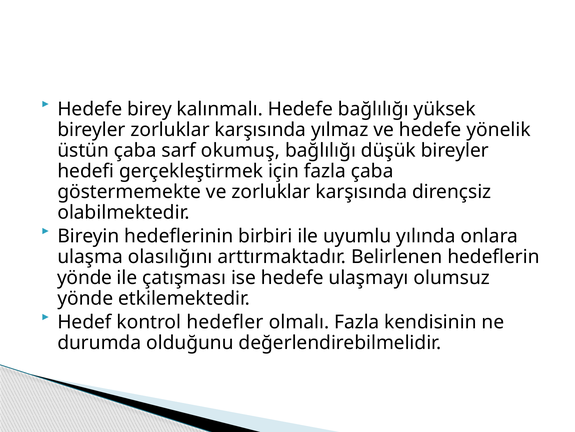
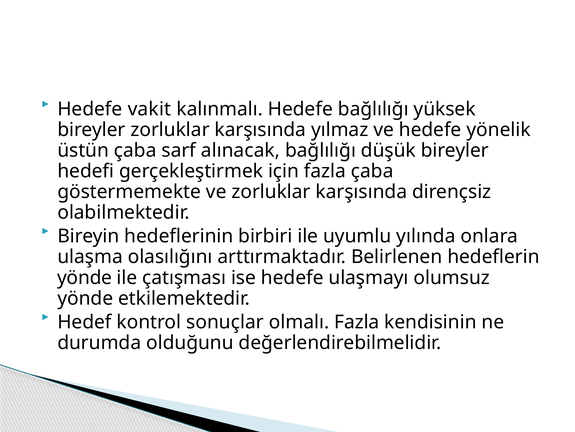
birey: birey -> vakit
okumuş: okumuş -> alınacak
hedefler: hedefler -> sonuçlar
